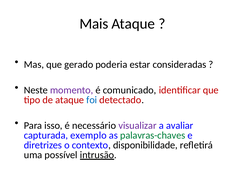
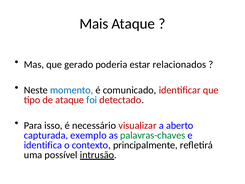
consideradas: consideradas -> relacionados
momento colour: purple -> blue
visualizar colour: purple -> red
avaliar: avaliar -> aberto
diretrizes: diretrizes -> identifica
disponibilidade: disponibilidade -> principalmente
